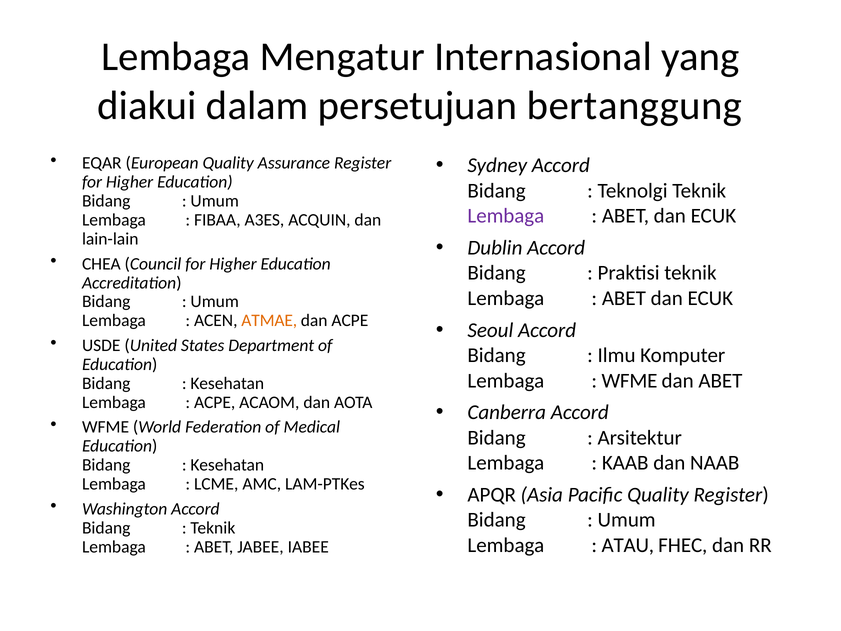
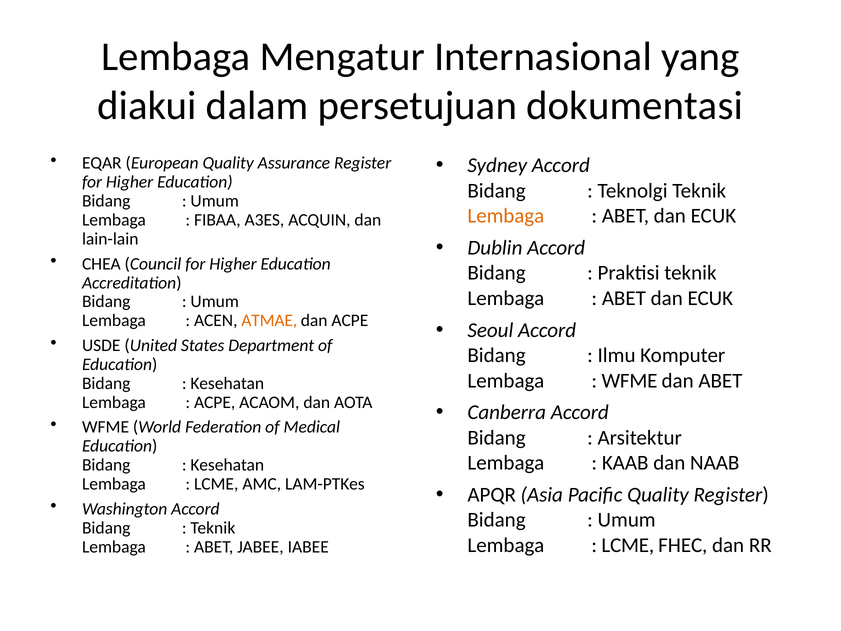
bertanggung: bertanggung -> dokumentasi
Lembaga at (506, 216) colour: purple -> orange
ATAU at (628, 545): ATAU -> LCME
